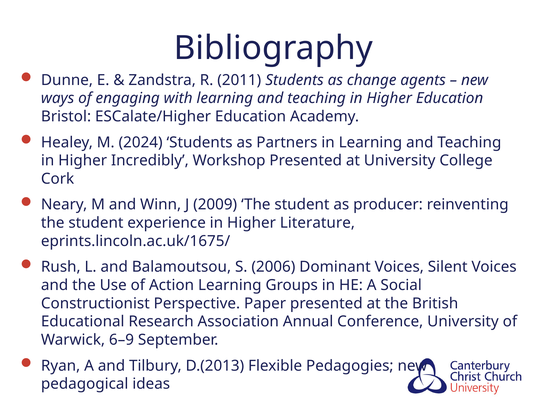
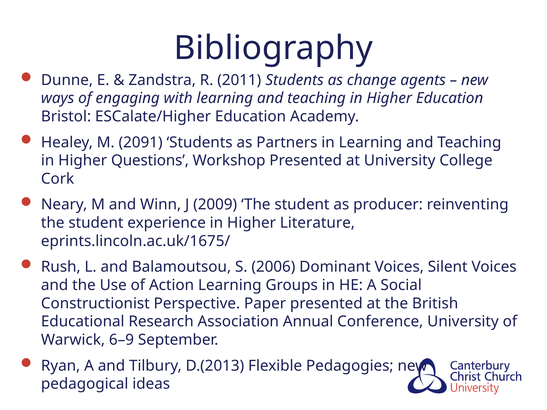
2024: 2024 -> 2091
Incredibly: Incredibly -> Questions
